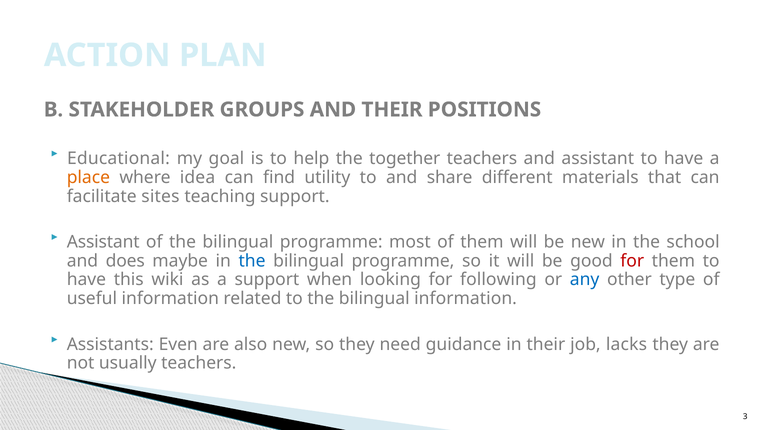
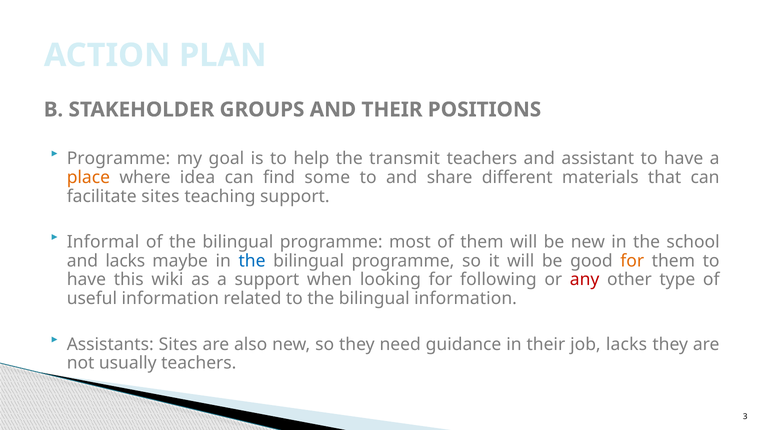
Educational at (118, 158): Educational -> Programme
together: together -> transmit
utility: utility -> some
Assistant at (103, 242): Assistant -> Informal
and does: does -> lacks
for at (632, 261) colour: red -> orange
any colour: blue -> red
Assistants Even: Even -> Sites
